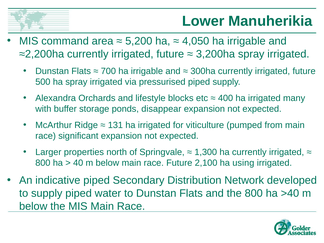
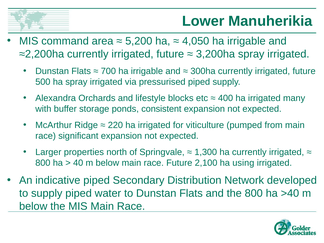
disappear: disappear -> consistent
131: 131 -> 220
